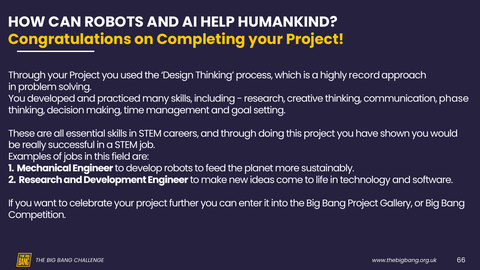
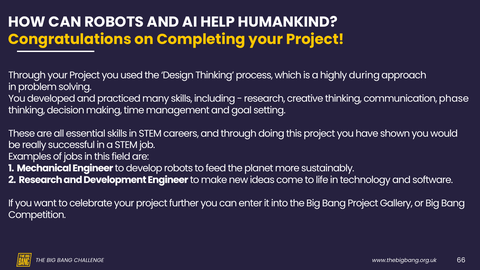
record: record -> during
